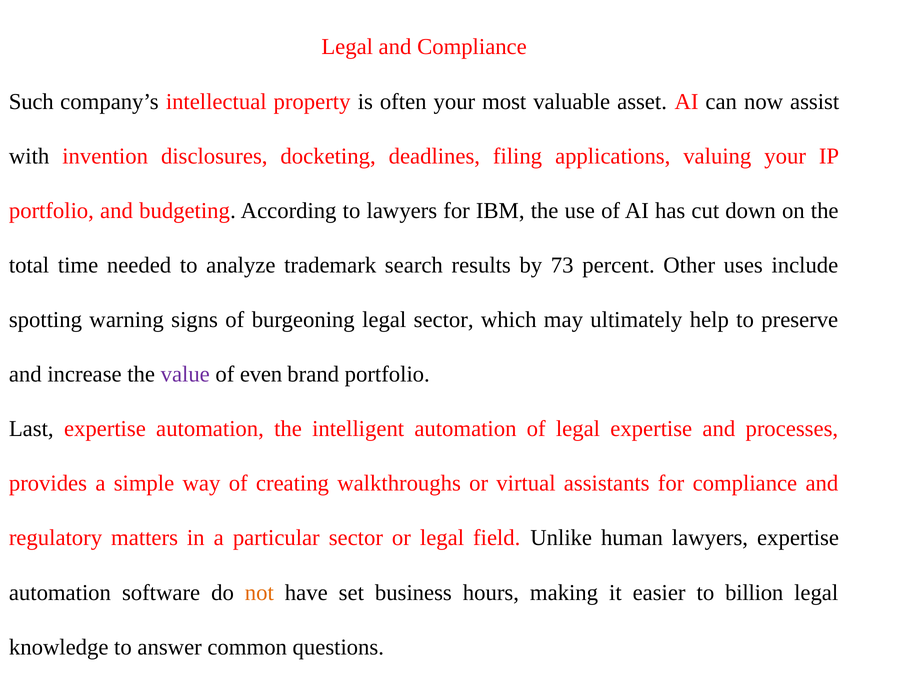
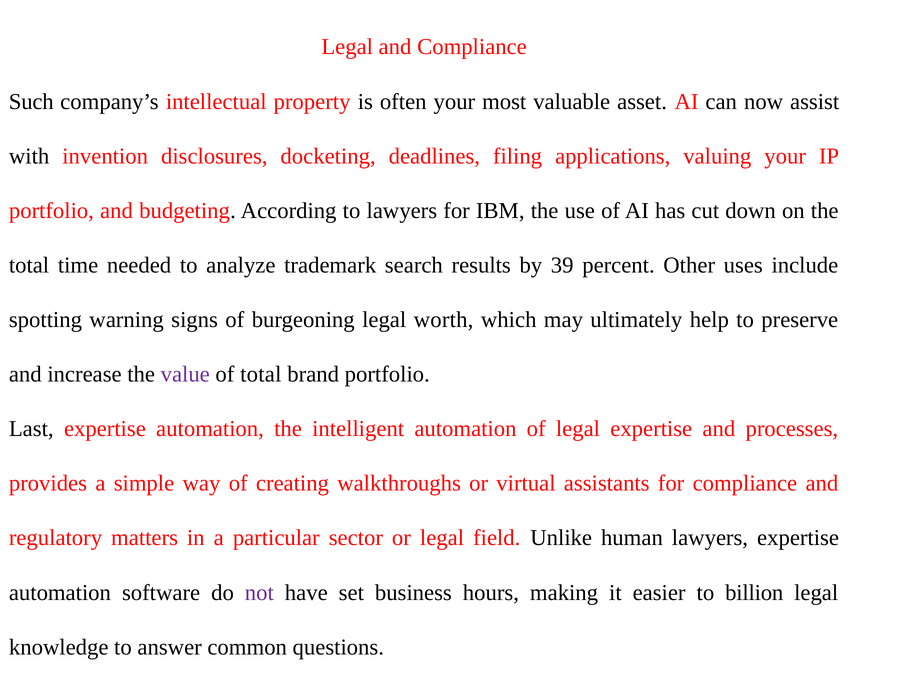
73: 73 -> 39
legal sector: sector -> worth
of even: even -> total
not colour: orange -> purple
